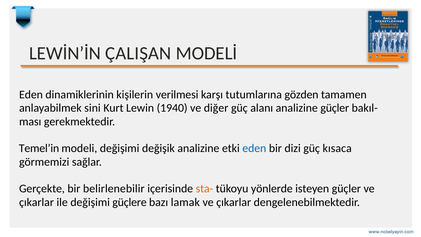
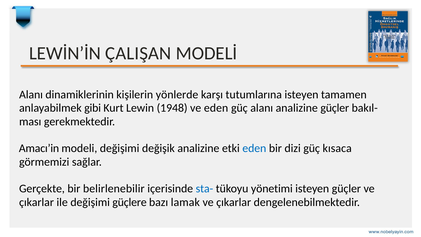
Eden at (31, 94): Eden -> Alanı
verilmesi: verilmesi -> yönlerde
tutumlarına gözden: gözden -> isteyen
sini: sini -> gibi
1940: 1940 -> 1948
ve diğer: diğer -> eden
Temel’in: Temel’in -> Amacı’in
sta- colour: orange -> blue
yönlerde: yönlerde -> yönetimi
